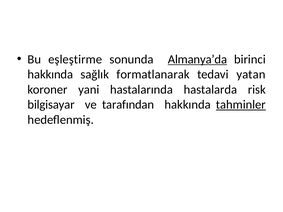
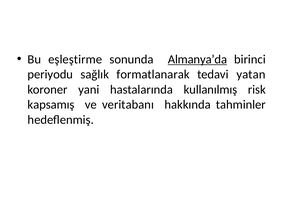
hakkında at (50, 74): hakkında -> periyodu
hastalarda: hastalarda -> kullanılmış
bilgisayar: bilgisayar -> kapsamış
tarafından: tarafından -> veritabanı
tahminler underline: present -> none
